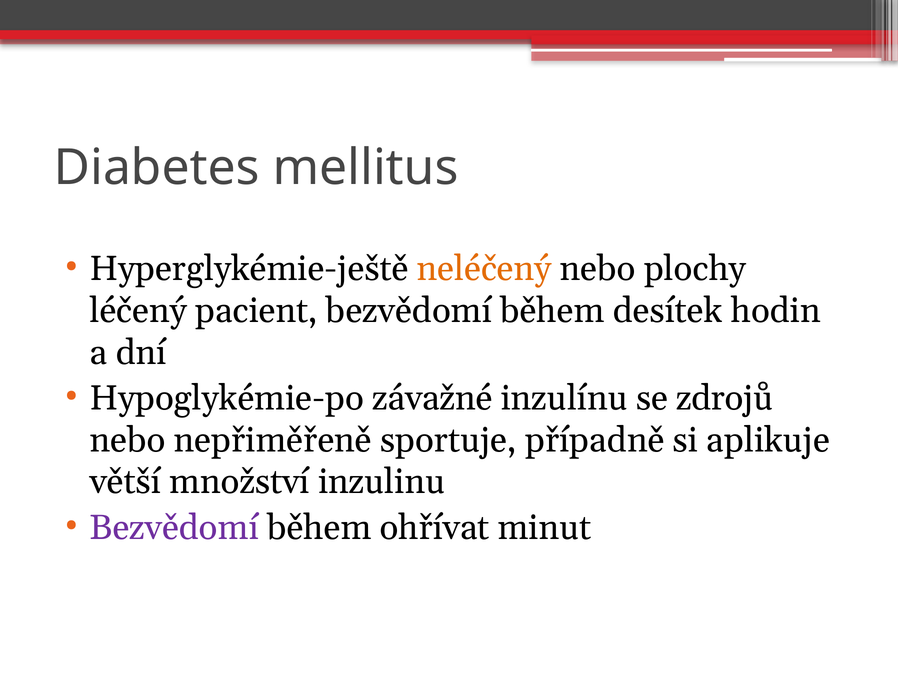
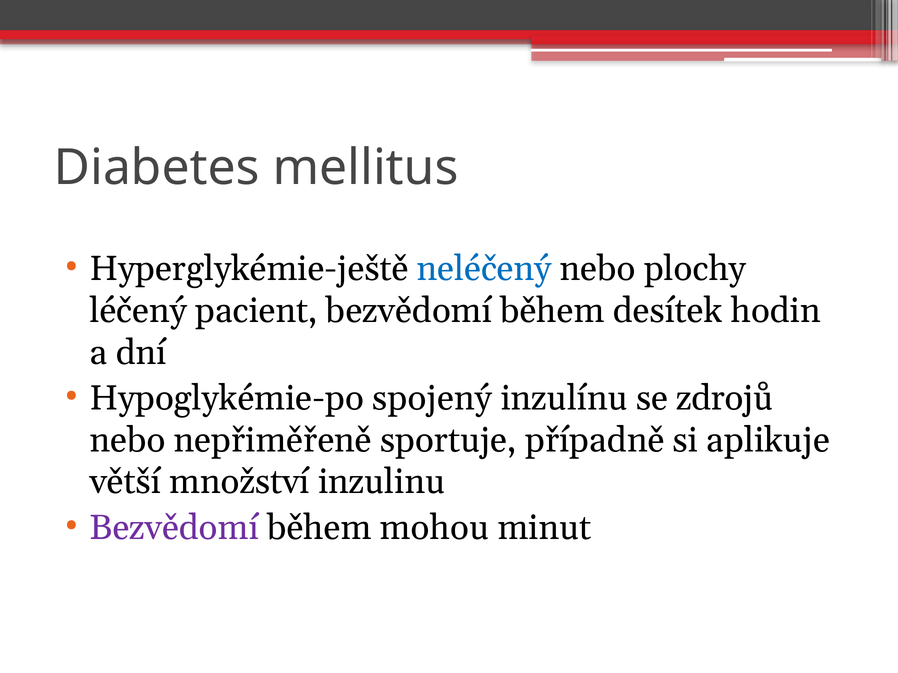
neléčený colour: orange -> blue
závažné: závažné -> spojený
ohřívat: ohřívat -> mohou
